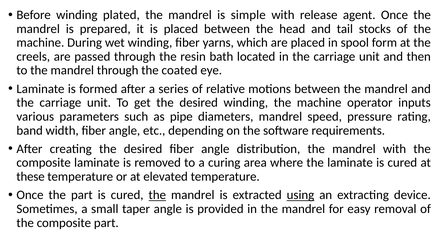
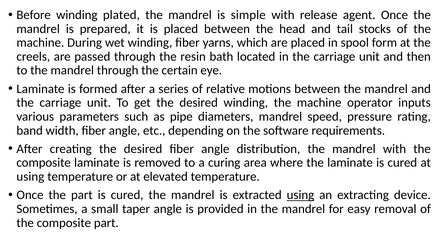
coated: coated -> certain
these at (31, 176): these -> using
the at (157, 195) underline: present -> none
